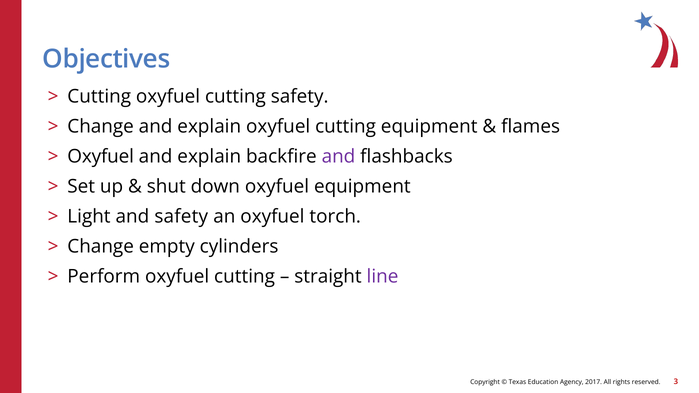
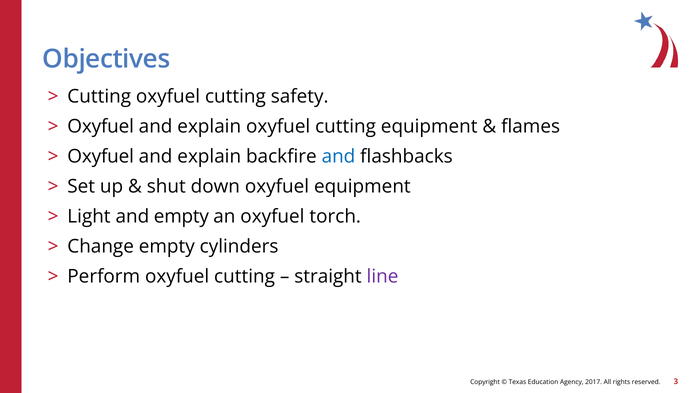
Change at (101, 127): Change -> Oxyfuel
and at (338, 157) colour: purple -> blue
and safety: safety -> empty
